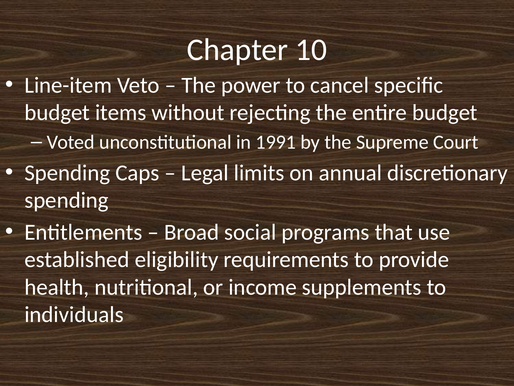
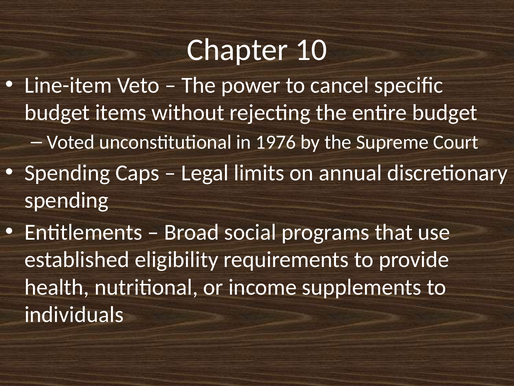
1991: 1991 -> 1976
